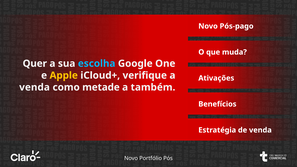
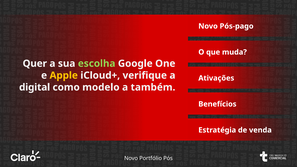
escolha colour: light blue -> light green
venda at (34, 87): venda -> digital
metade: metade -> modelo
